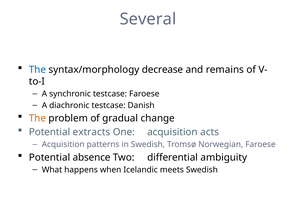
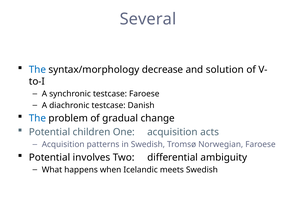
remains: remains -> solution
The at (37, 118) colour: orange -> blue
extracts: extracts -> children
absence: absence -> involves
